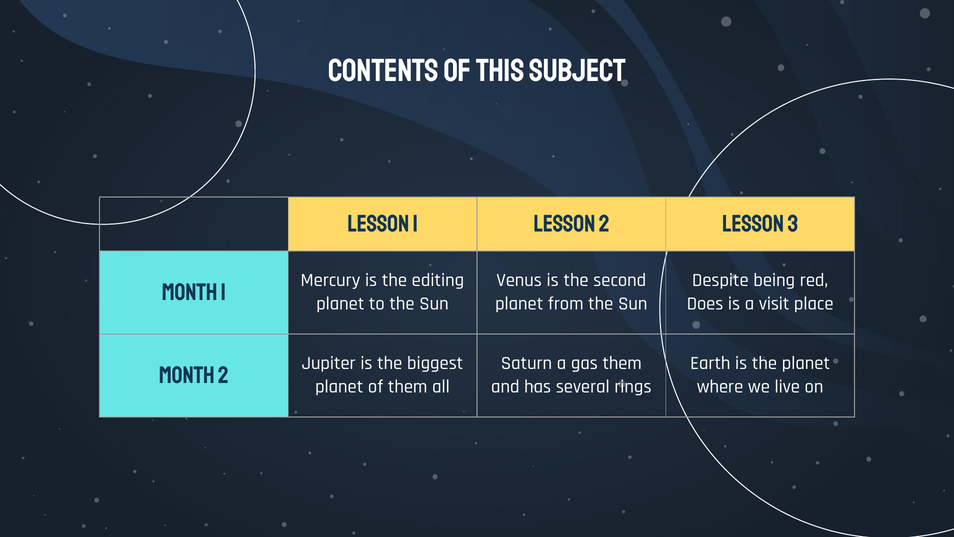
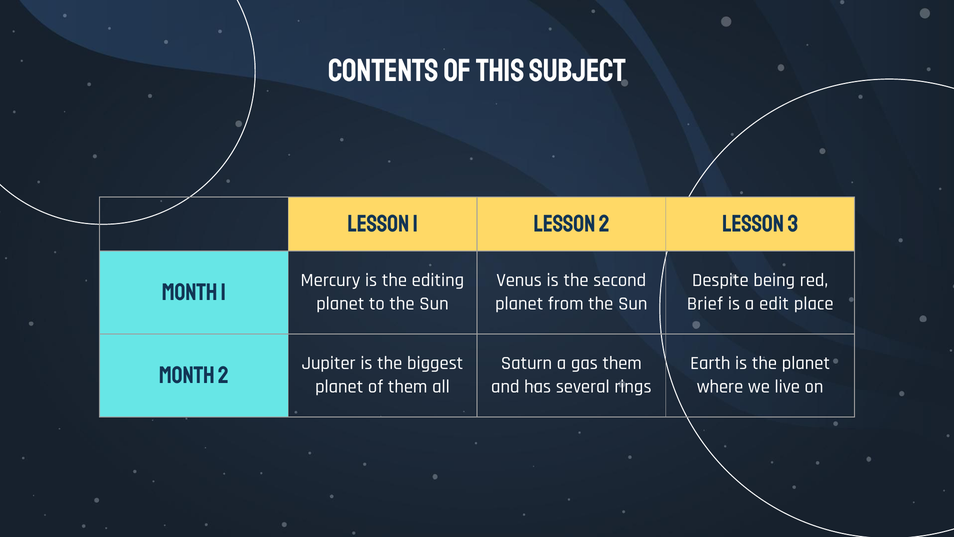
Does: Does -> Brief
visit: visit -> edit
